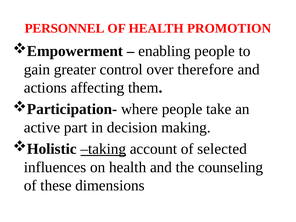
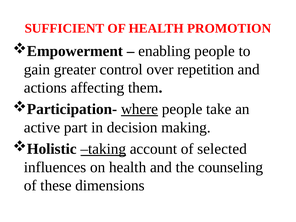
PERSONNEL: PERSONNEL -> SUFFICIENT
therefore: therefore -> repetition
where underline: none -> present
